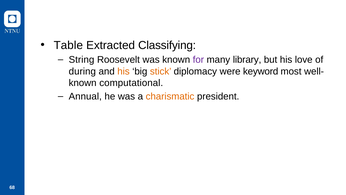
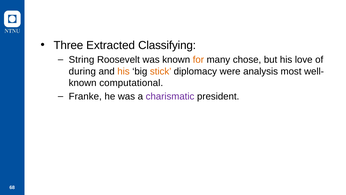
Table: Table -> Three
for colour: purple -> orange
library: library -> chose
keyword: keyword -> analysis
Annual: Annual -> Franke
charismatic colour: orange -> purple
